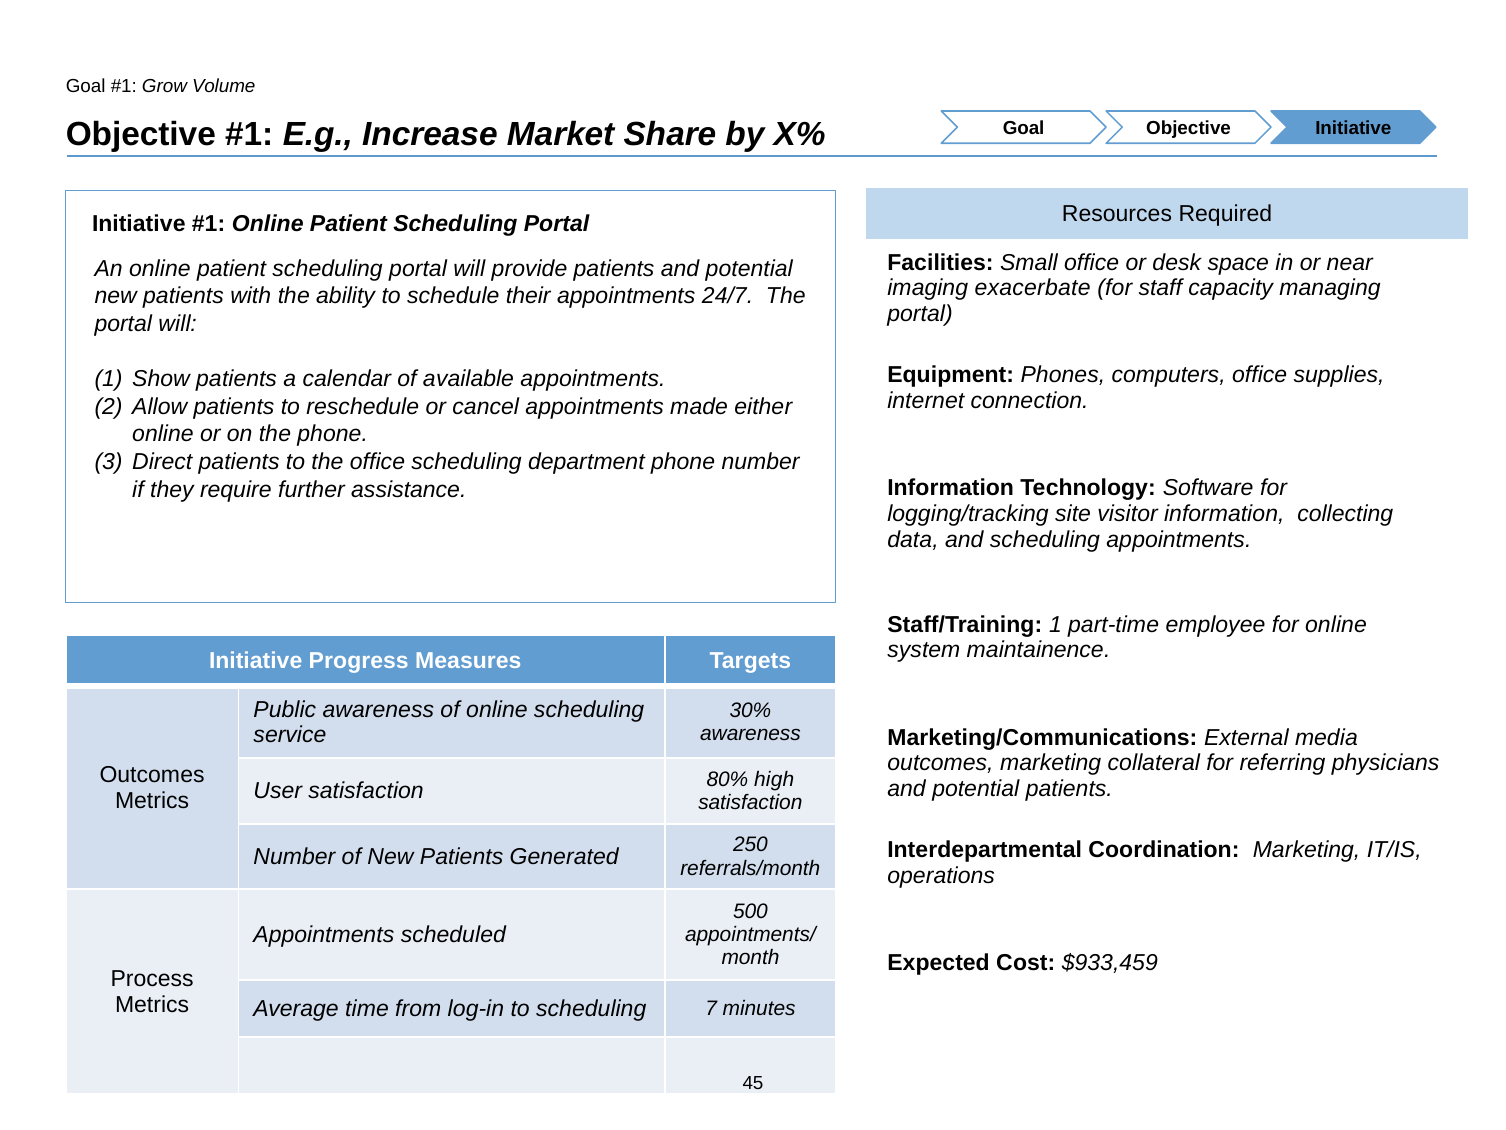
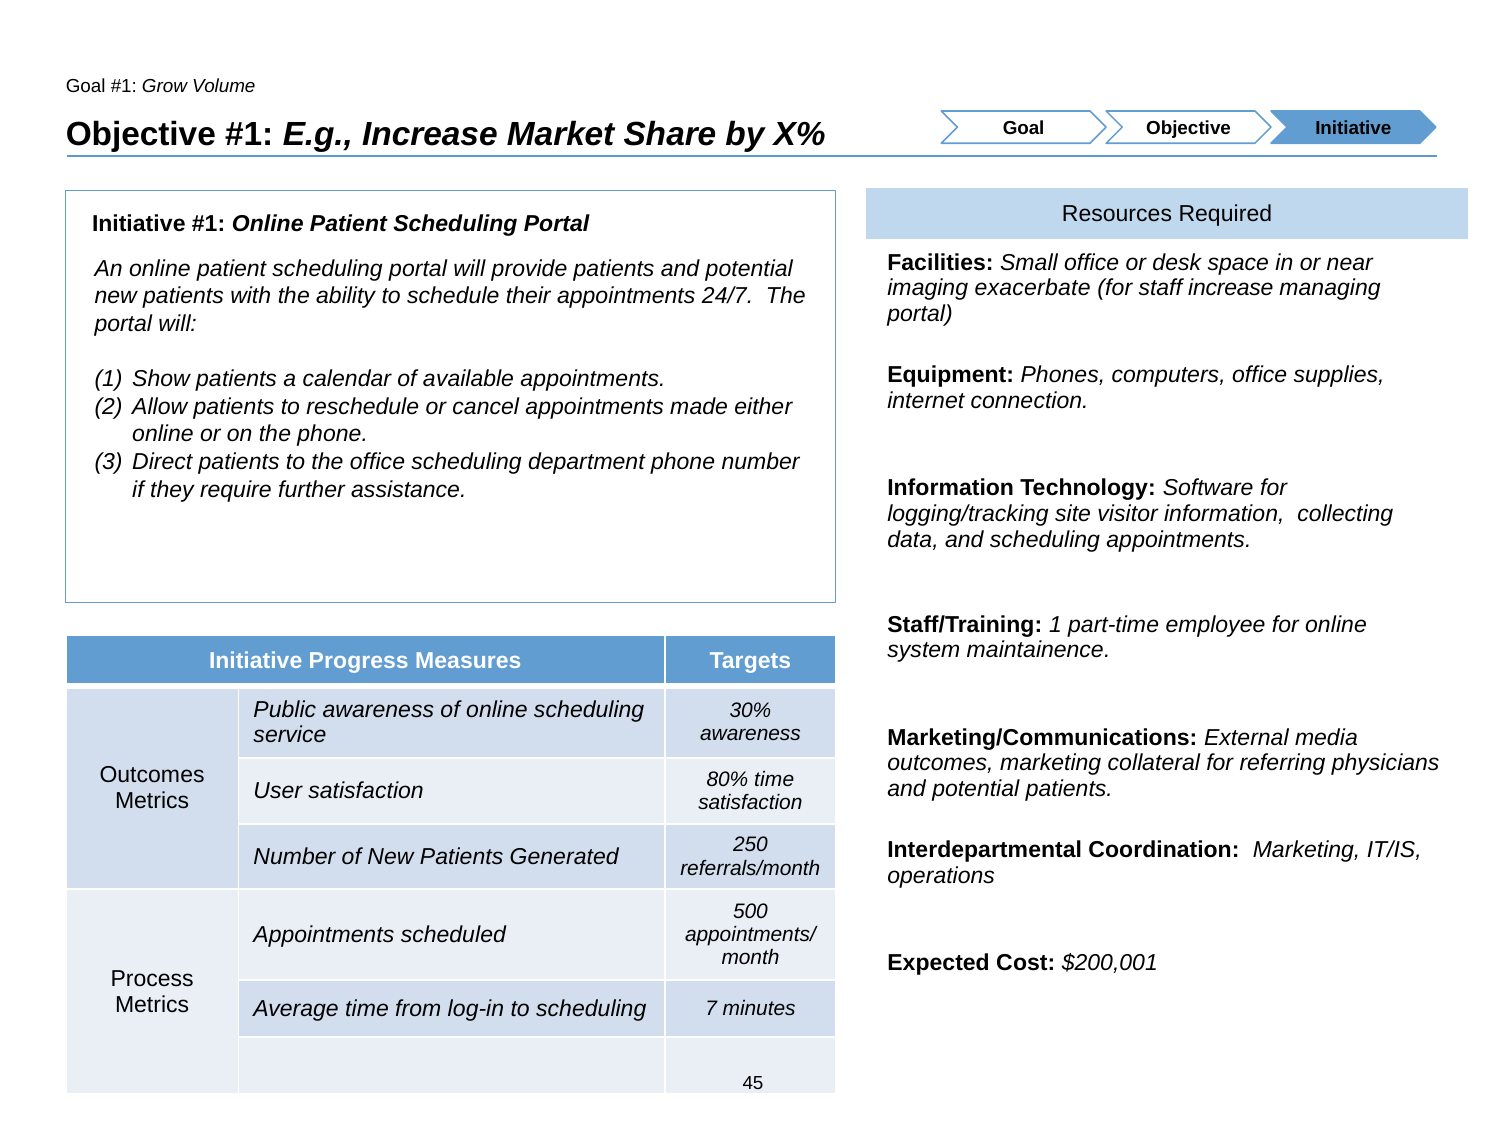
staff capacity: capacity -> increase
80% high: high -> time
$933,459: $933,459 -> $200,001
